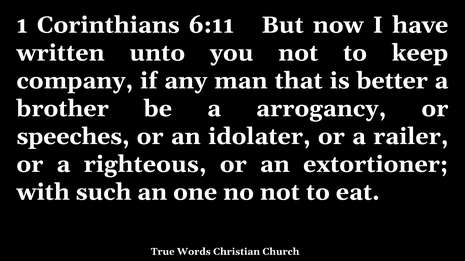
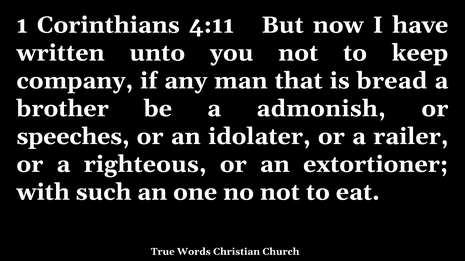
6:11: 6:11 -> 4:11
better: better -> bread
arrogancy: arrogancy -> admonish
